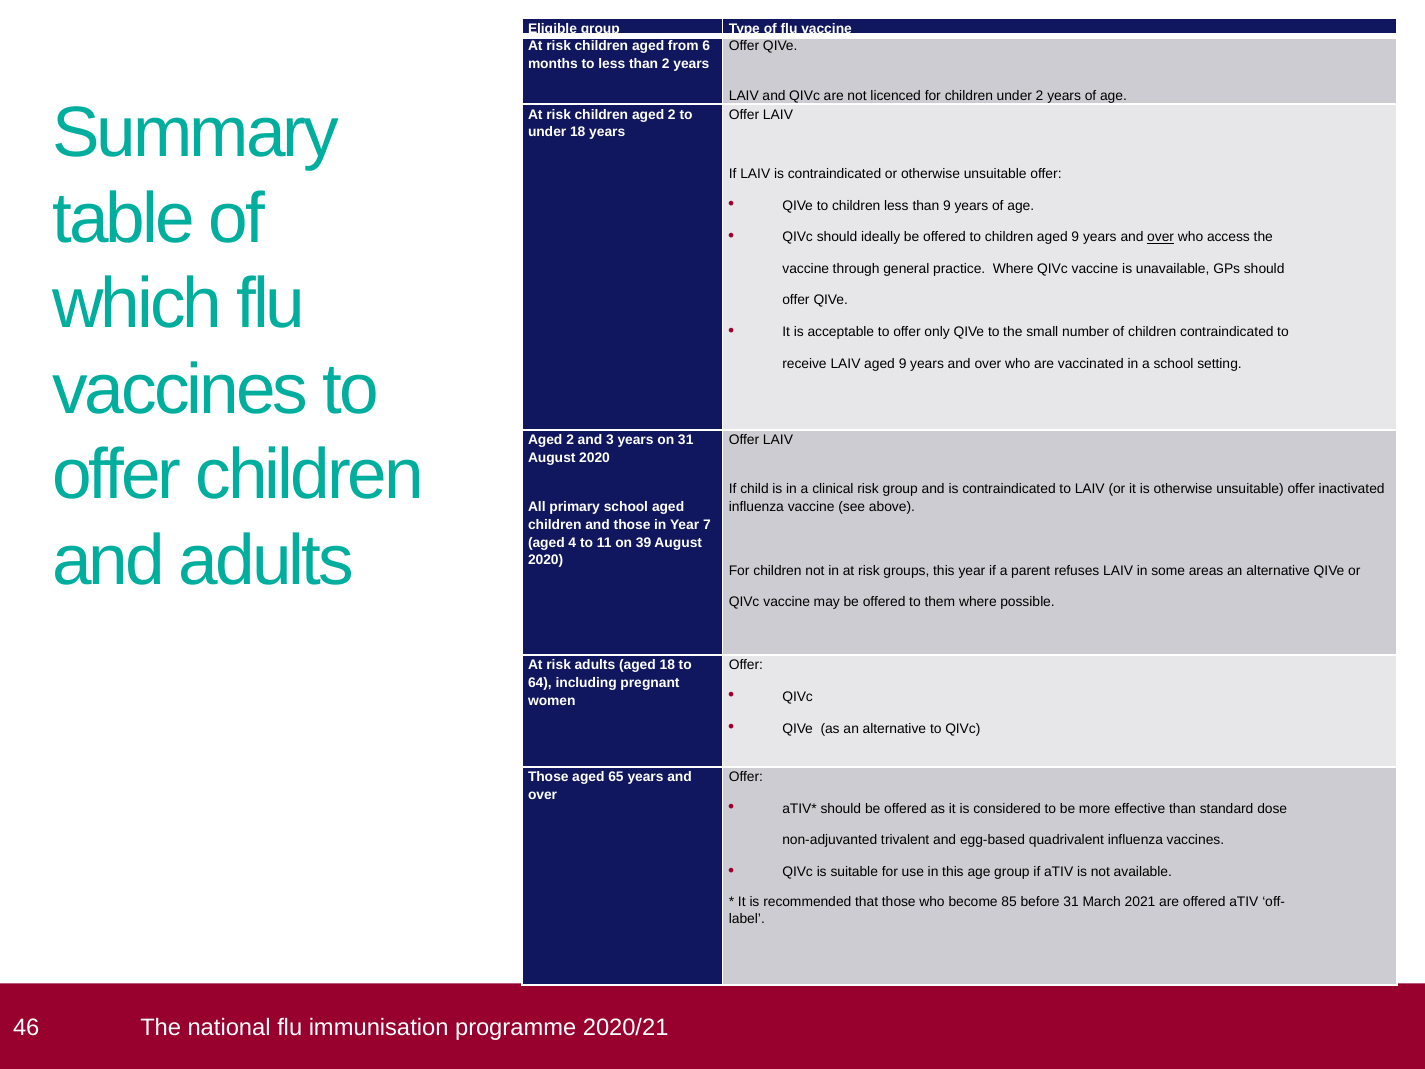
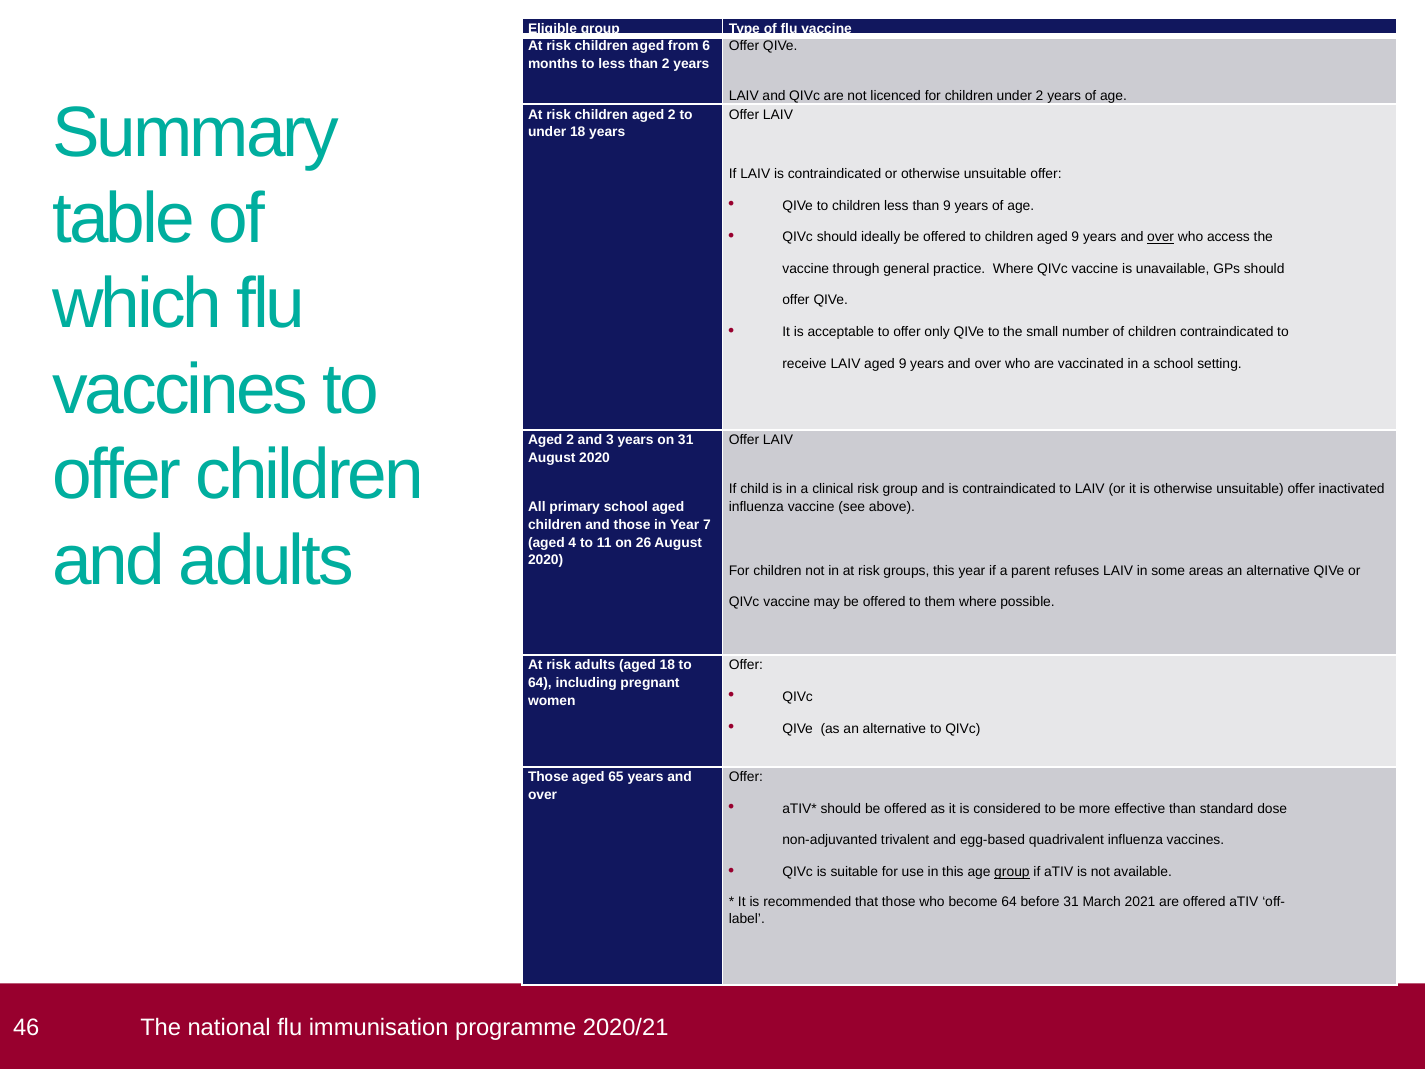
39: 39 -> 26
group at (1012, 872) underline: none -> present
become 85: 85 -> 64
